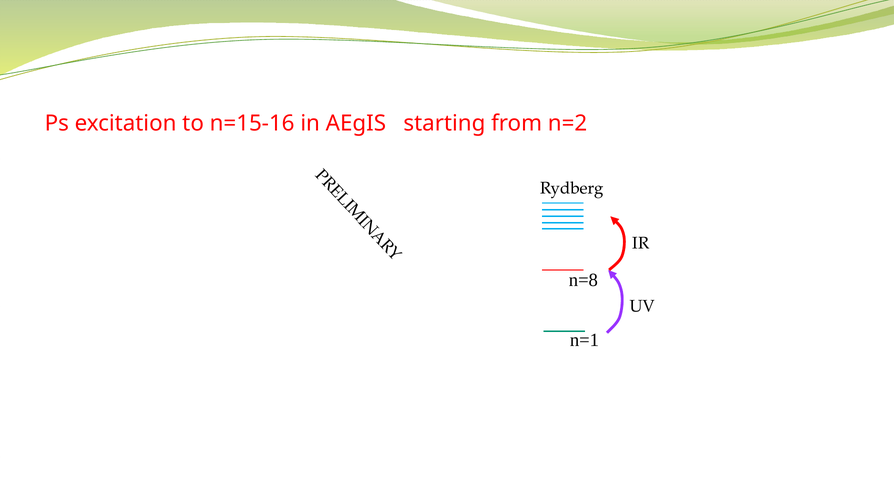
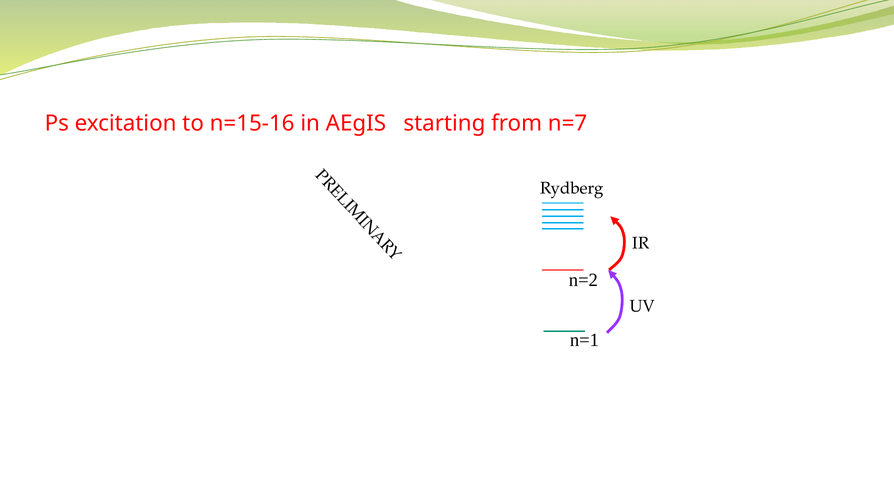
n=2: n=2 -> n=7
n=8: n=8 -> n=2
